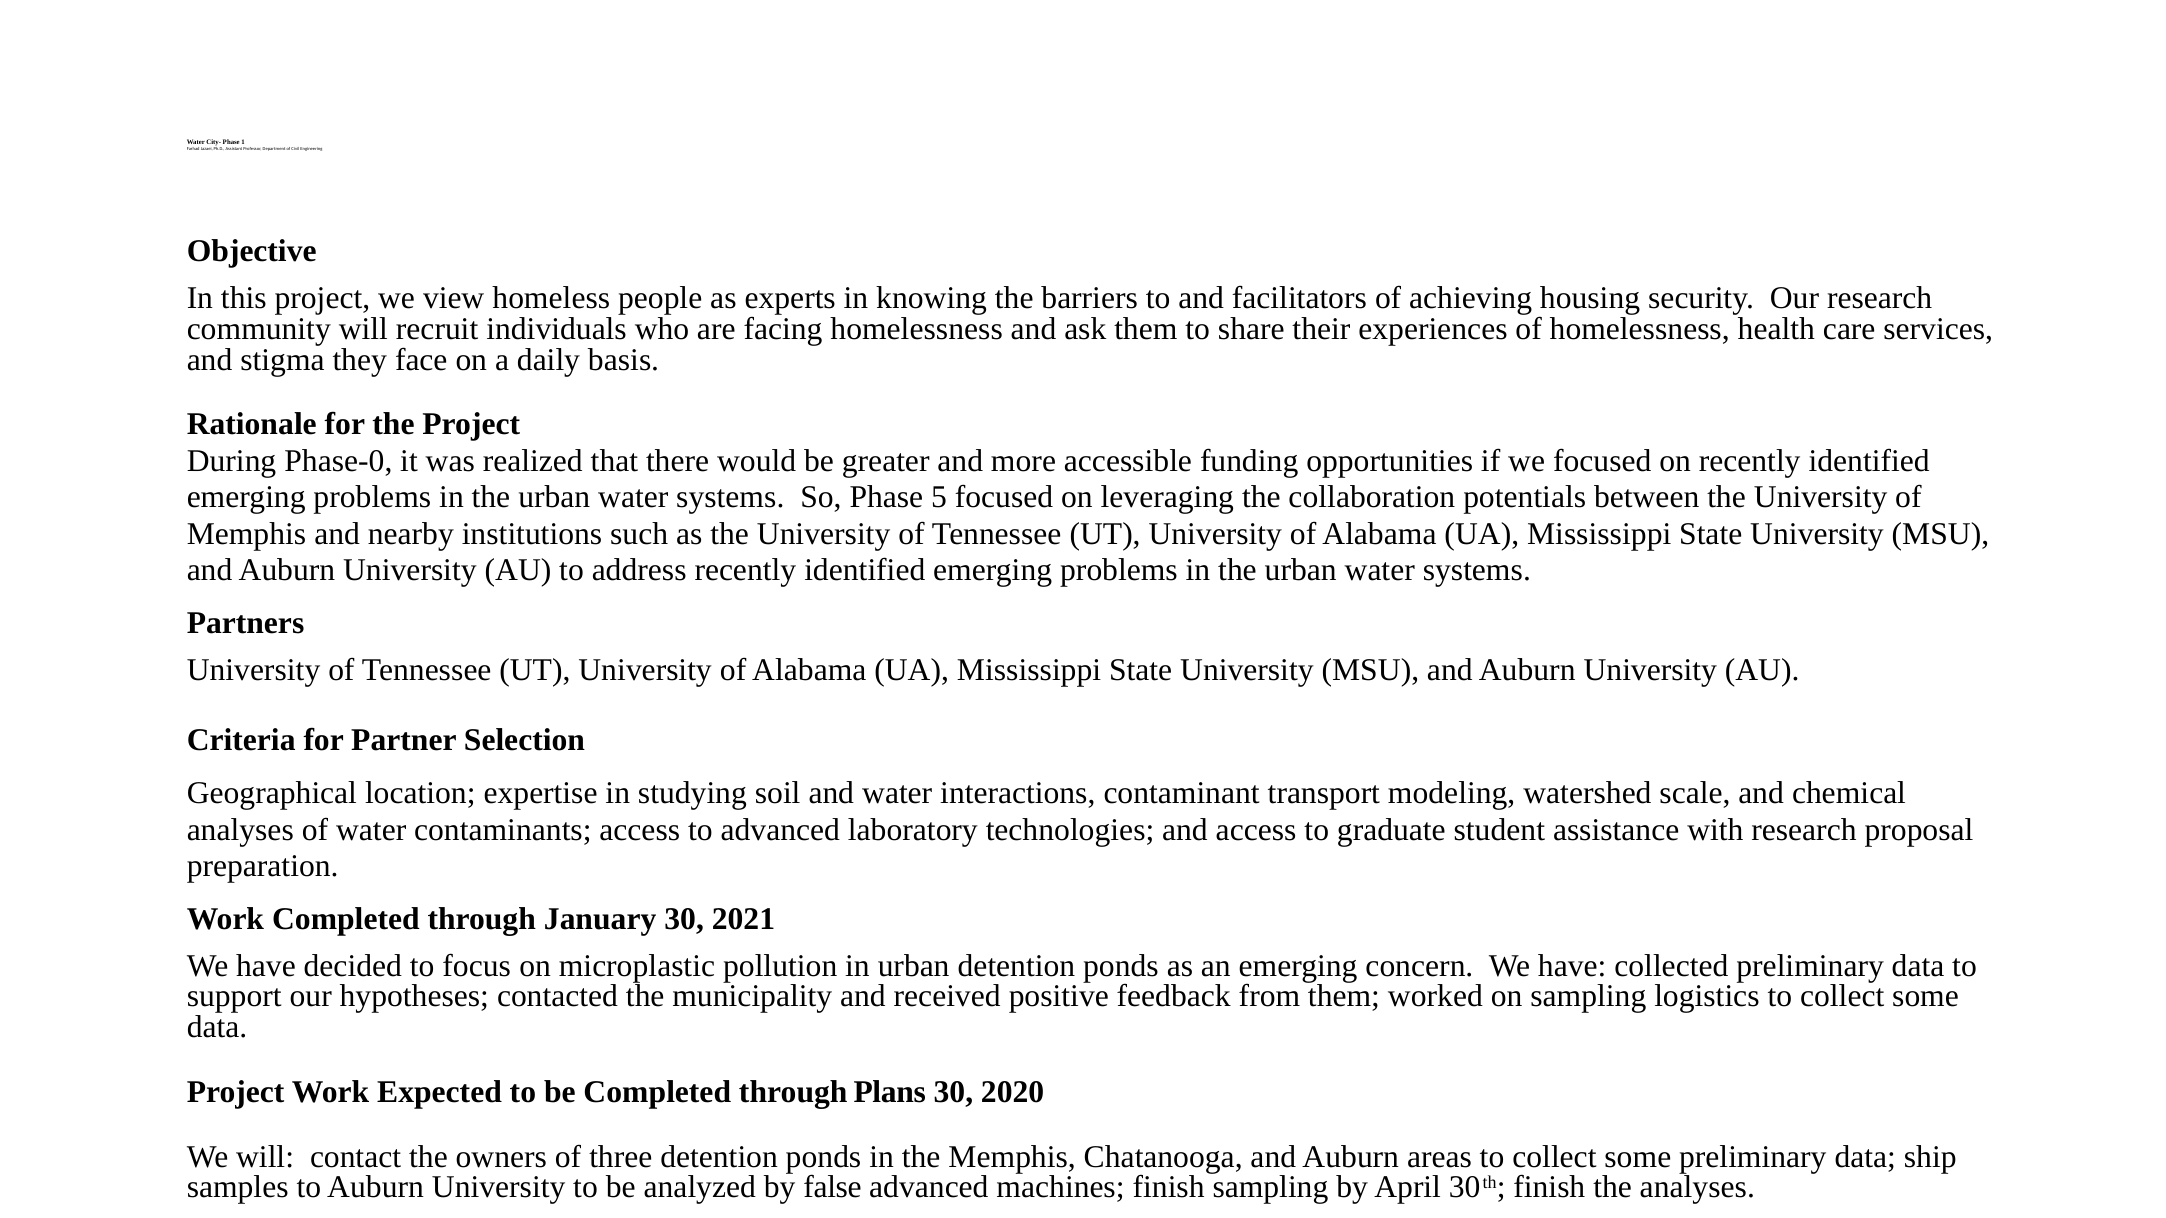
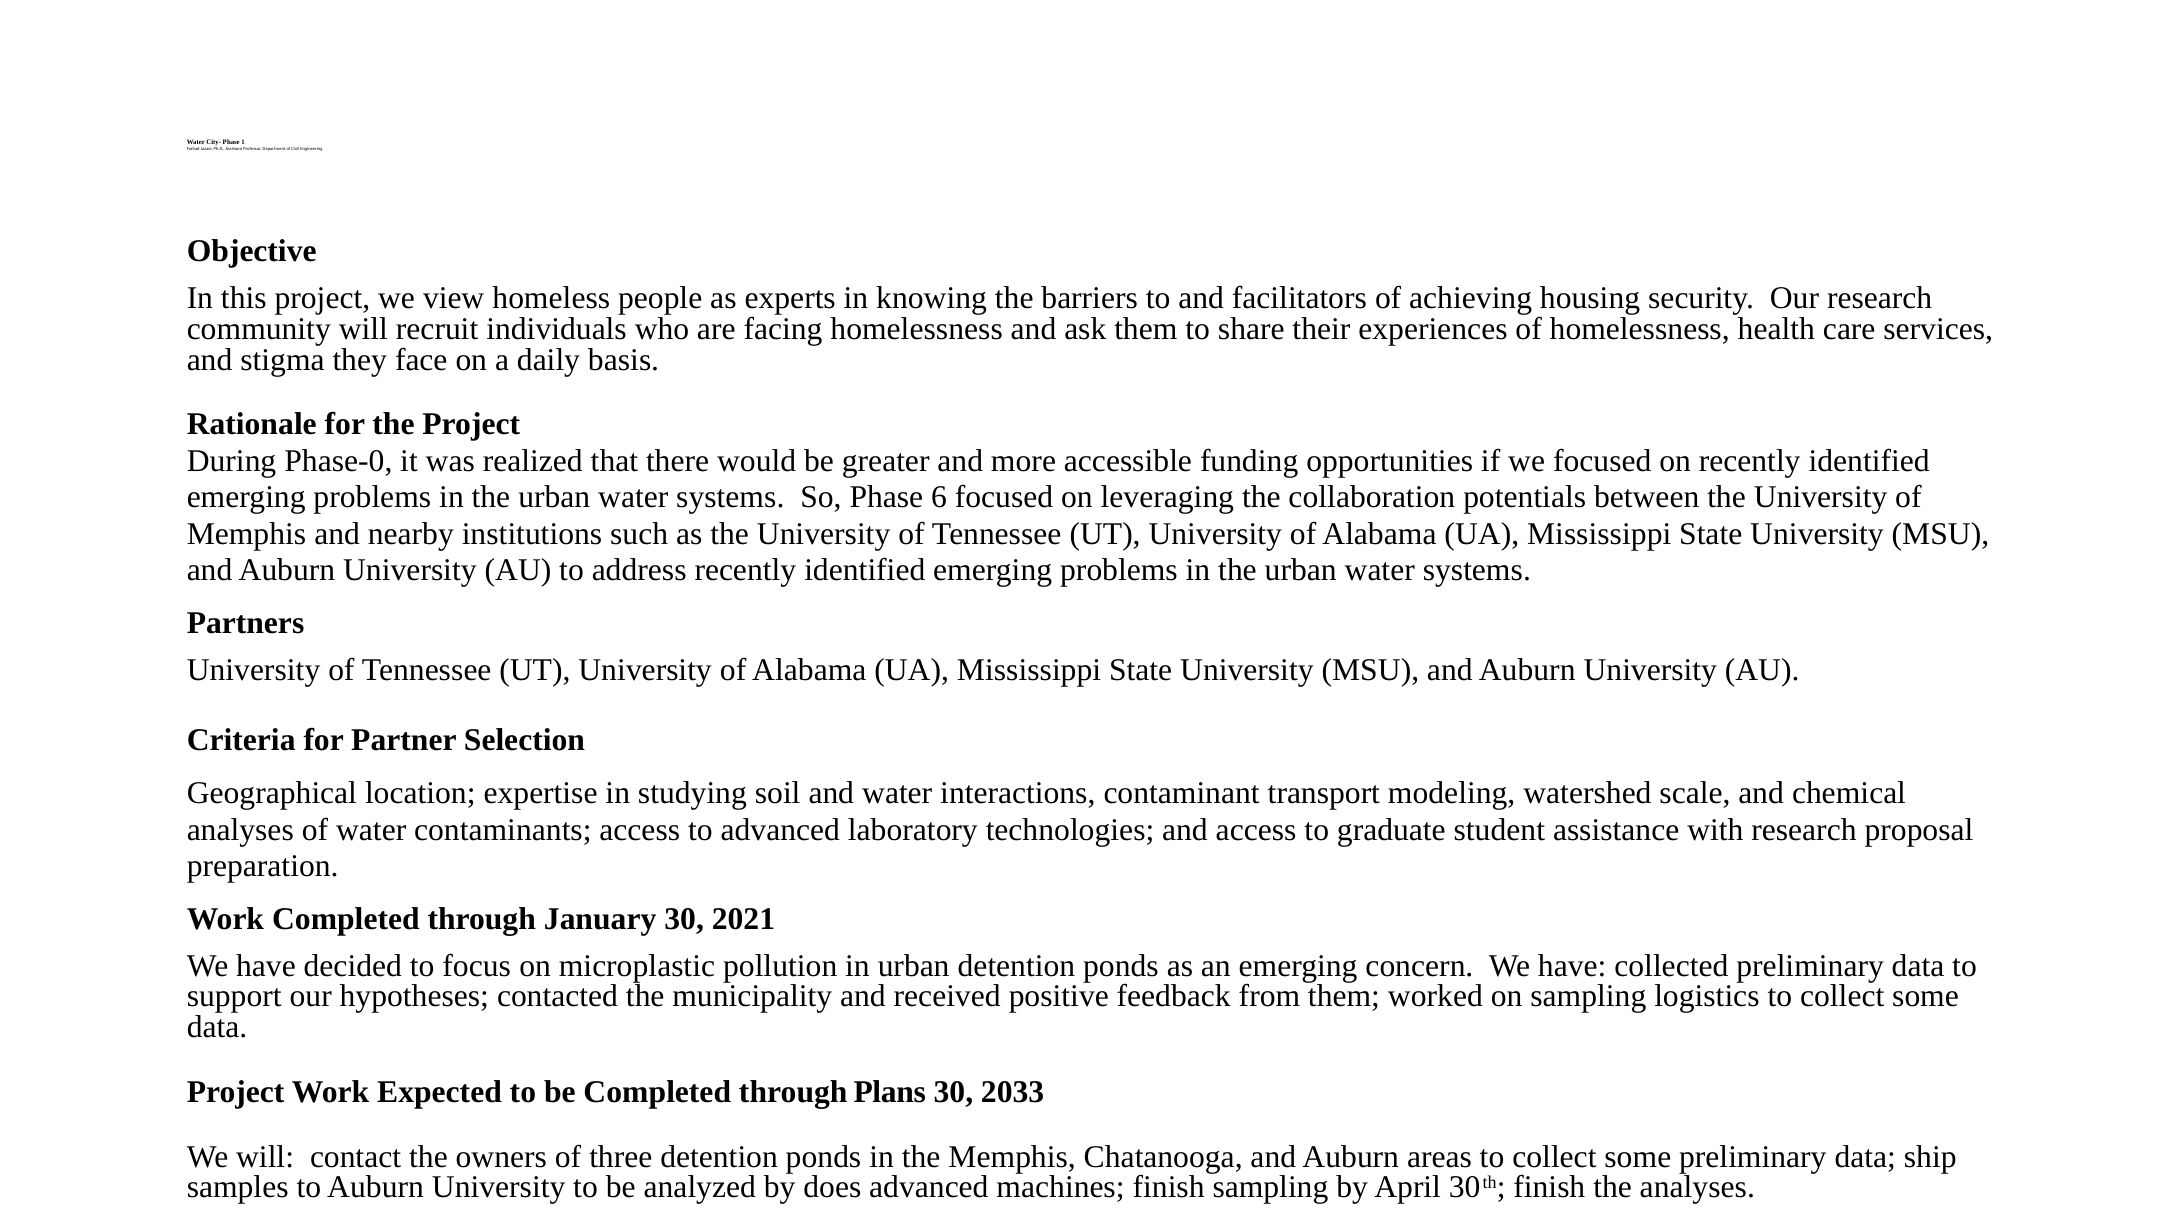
5: 5 -> 6
2020: 2020 -> 2033
false: false -> does
